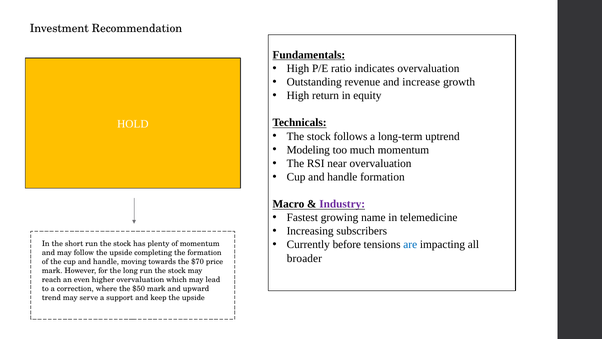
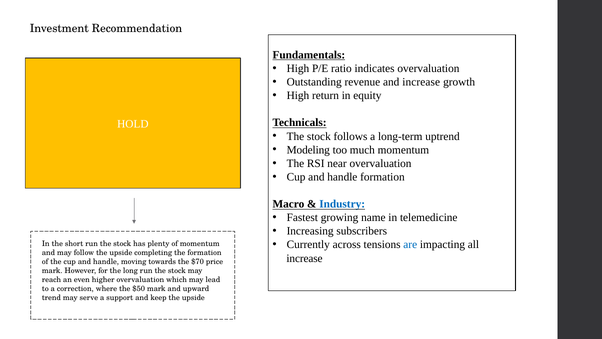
Industry colour: purple -> blue
before: before -> across
broader at (304, 258): broader -> increase
